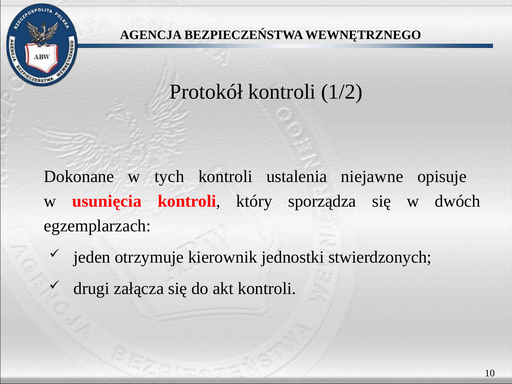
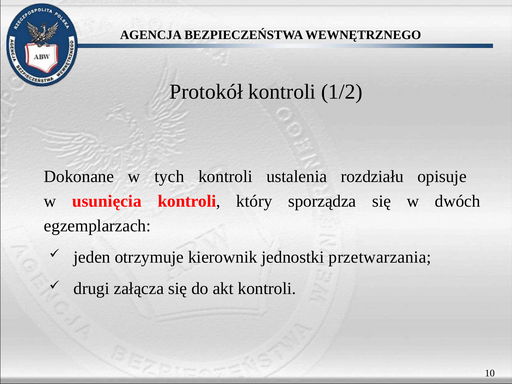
niejawne: niejawne -> rozdziału
stwierdzonych: stwierdzonych -> przetwarzania
